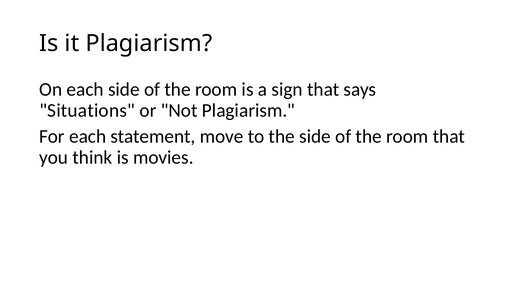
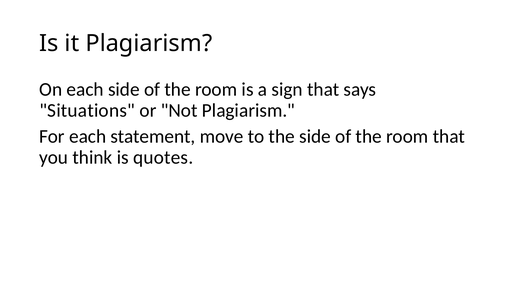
movies: movies -> quotes
